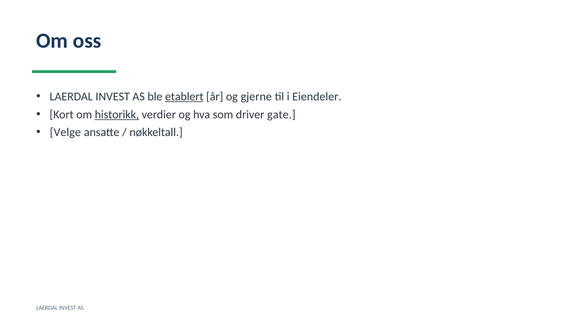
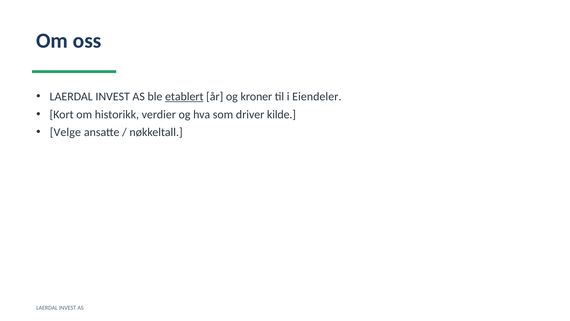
gjerne: gjerne -> kroner
historikk underline: present -> none
gate: gate -> kilde
